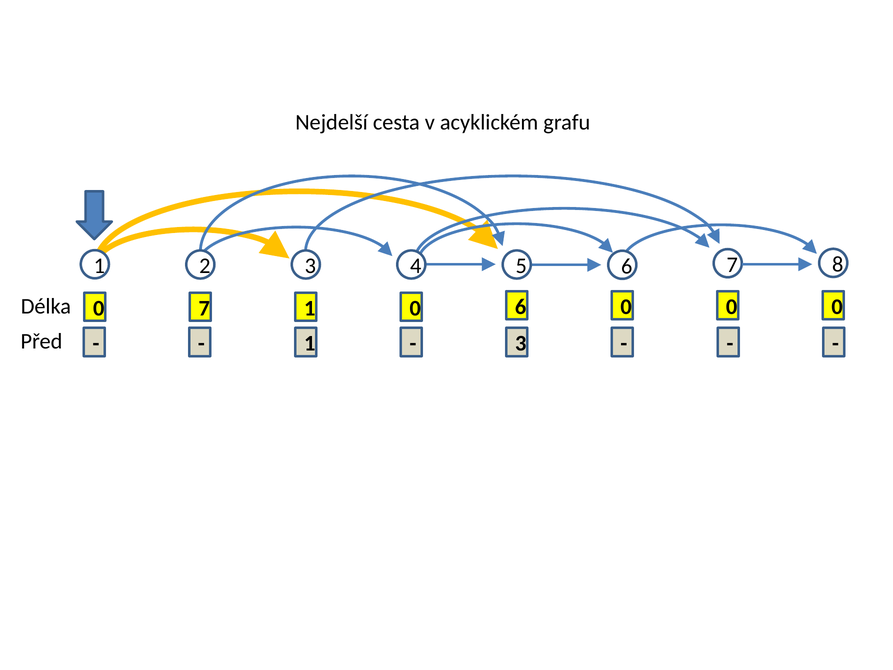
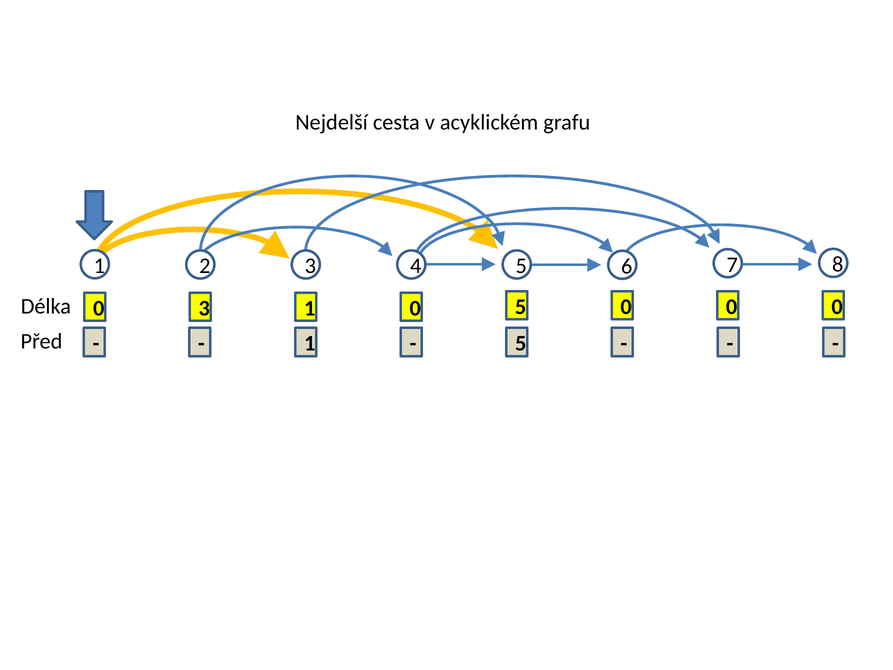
0 7: 7 -> 3
0 6: 6 -> 5
3 at (521, 343): 3 -> 5
